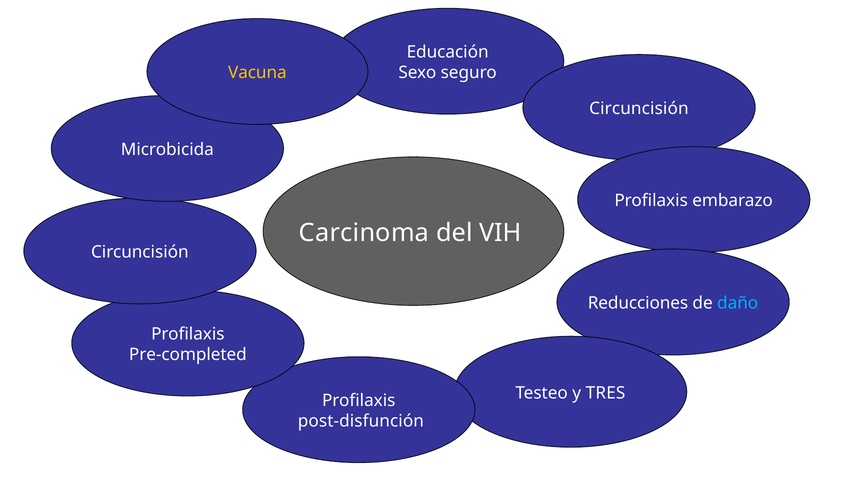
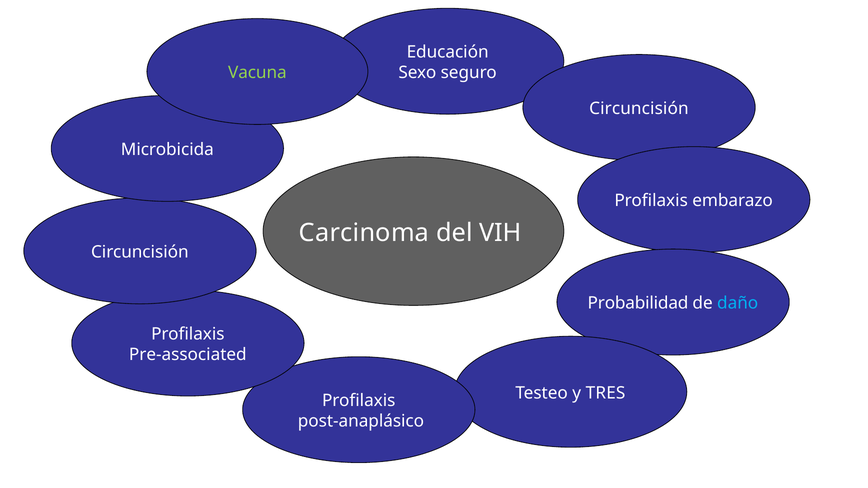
Vacuna colour: yellow -> light green
Reducciones: Reducciones -> Probabilidad
Pre-completed: Pre-completed -> Pre-associated
post-disfunción: post-disfunción -> post-anaplásico
